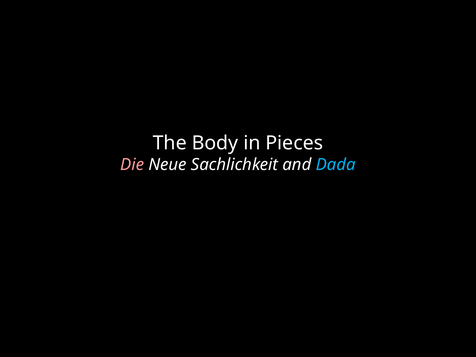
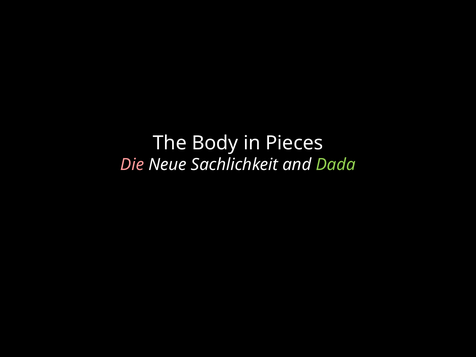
Dada colour: light blue -> light green
